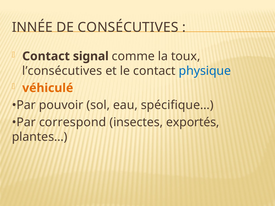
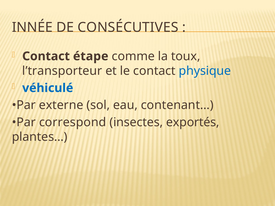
signal: signal -> étape
l’consécutives: l’consécutives -> l’transporteur
véhiculé colour: orange -> blue
pouvoir: pouvoir -> externe
spécifique…: spécifique… -> contenant…
